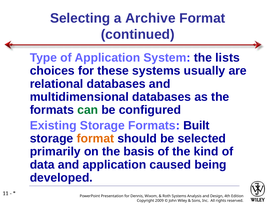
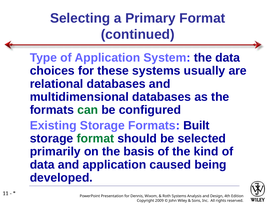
Archive: Archive -> Primary
the lists: lists -> data
format at (95, 138) colour: orange -> green
